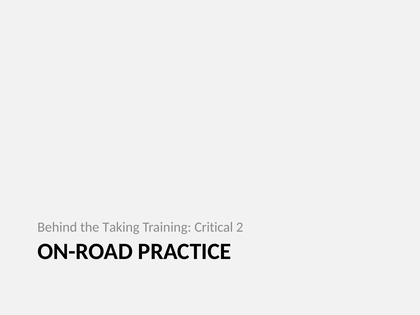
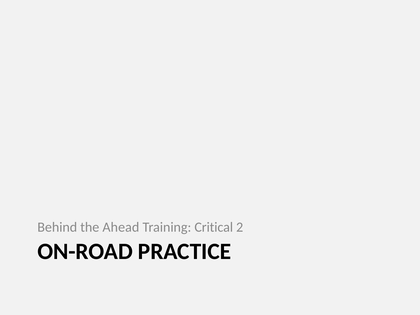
Taking: Taking -> Ahead
